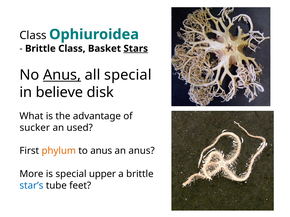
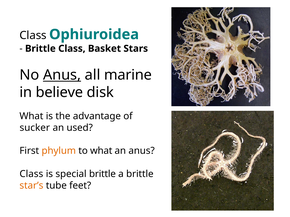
Stars underline: present -> none
all special: special -> marine
to anus: anus -> what
More at (31, 174): More -> Class
special upper: upper -> brittle
star’s colour: blue -> orange
